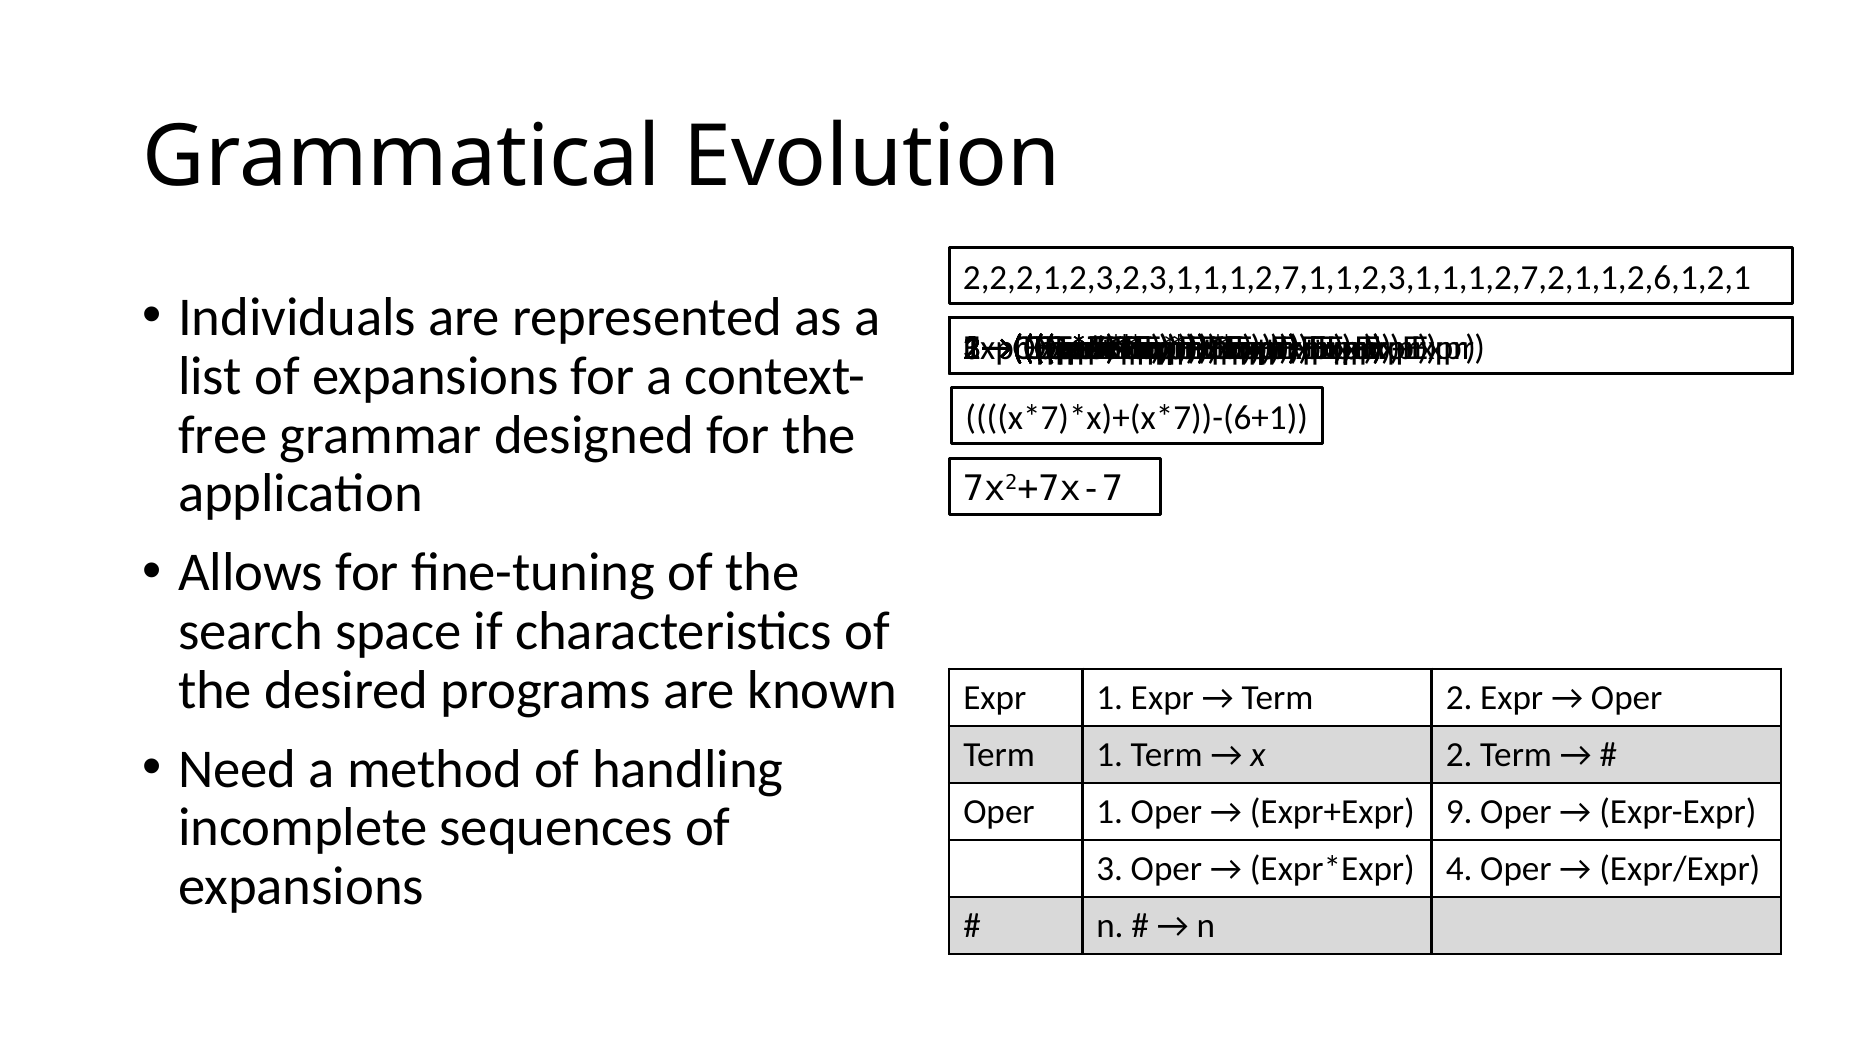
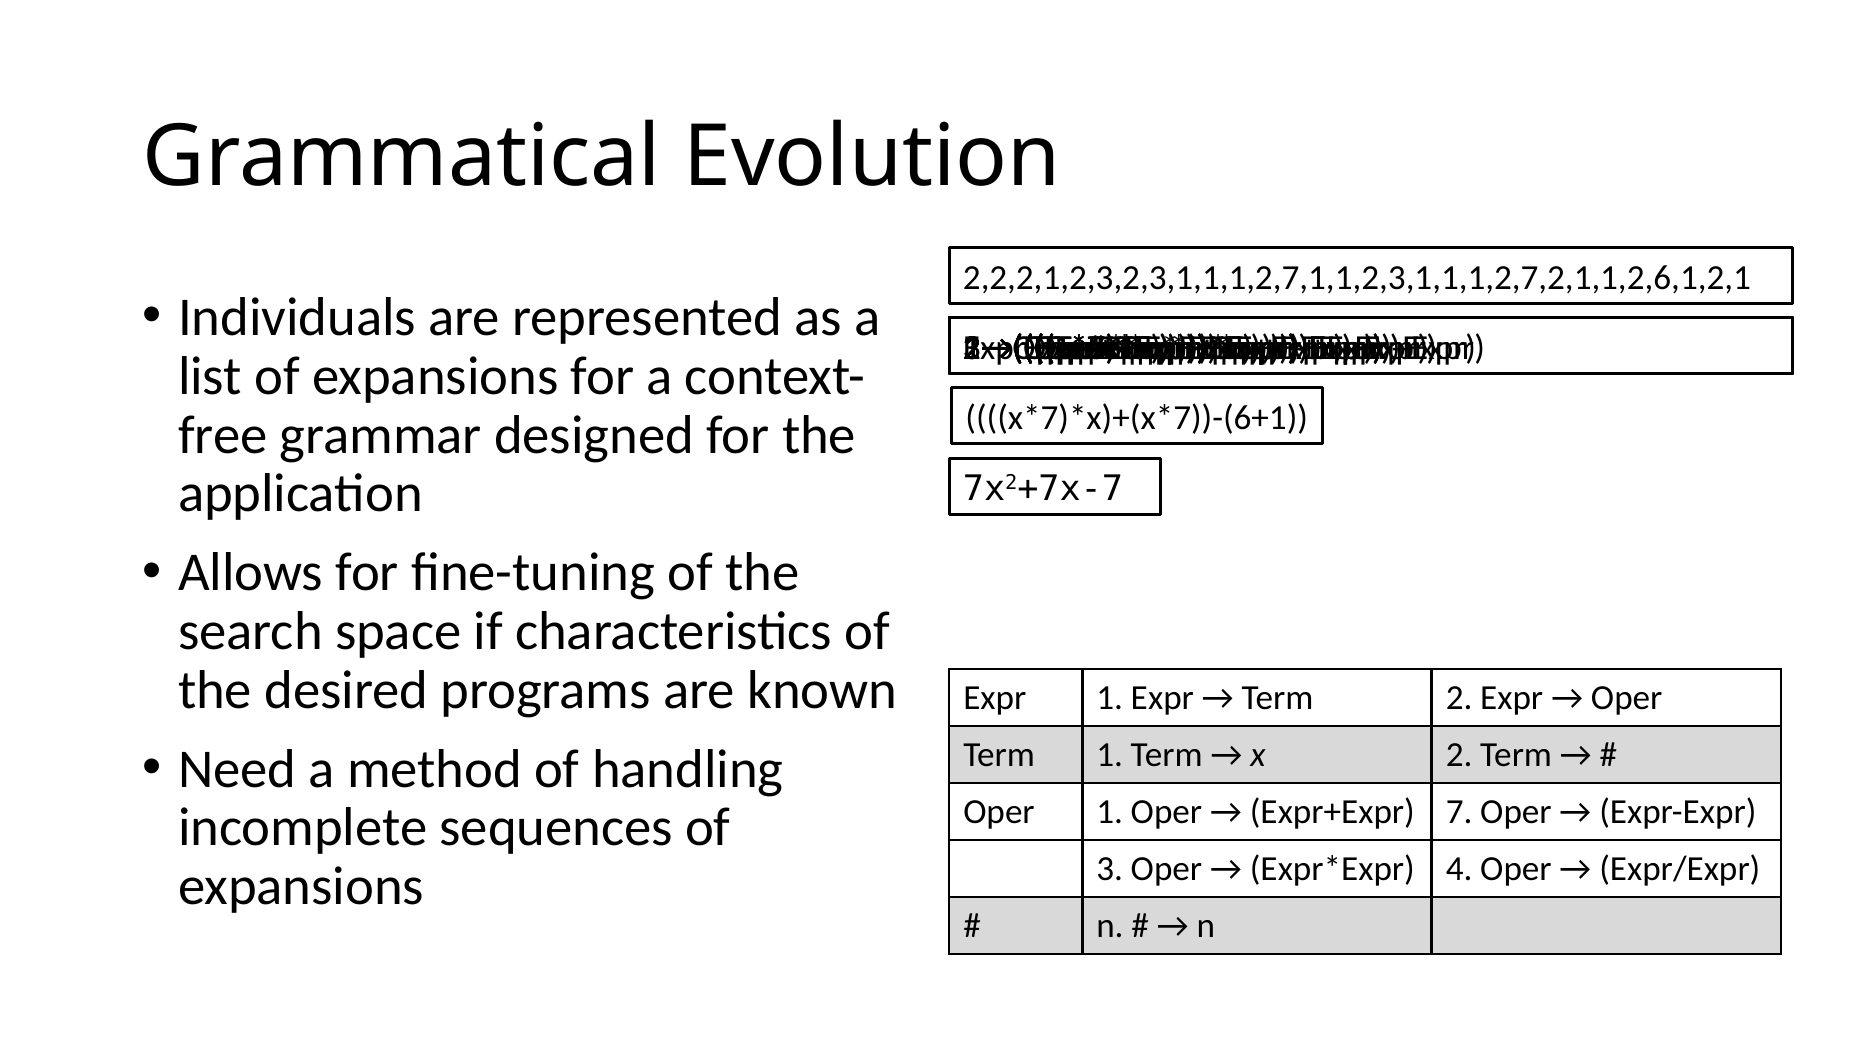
9: 9 -> 7
